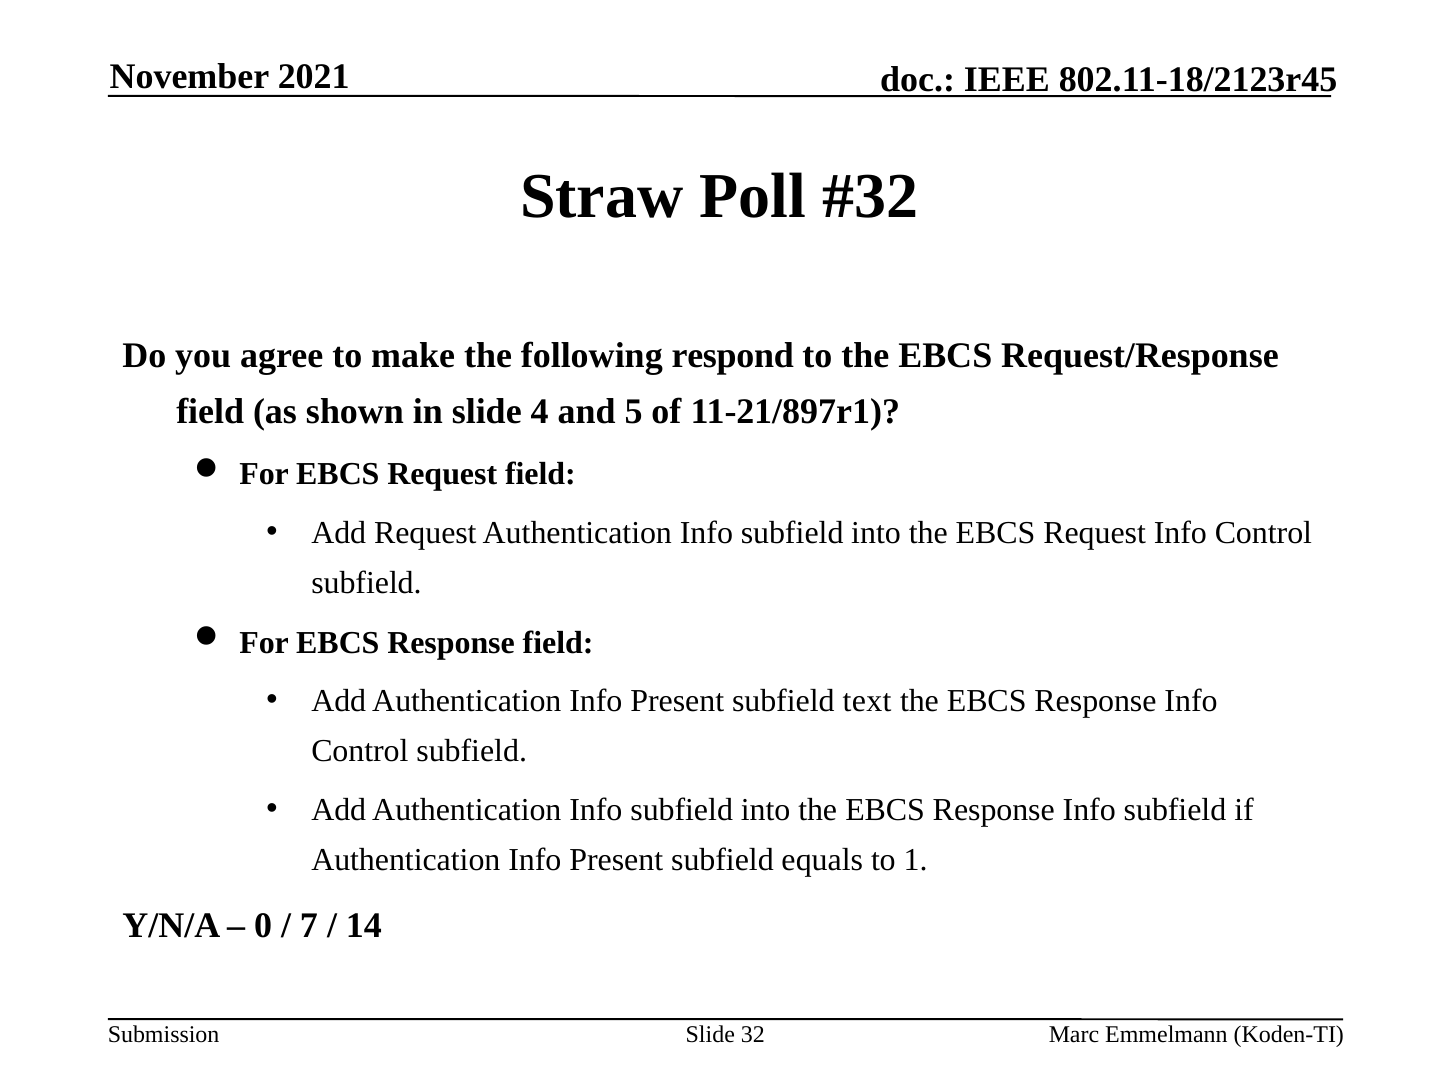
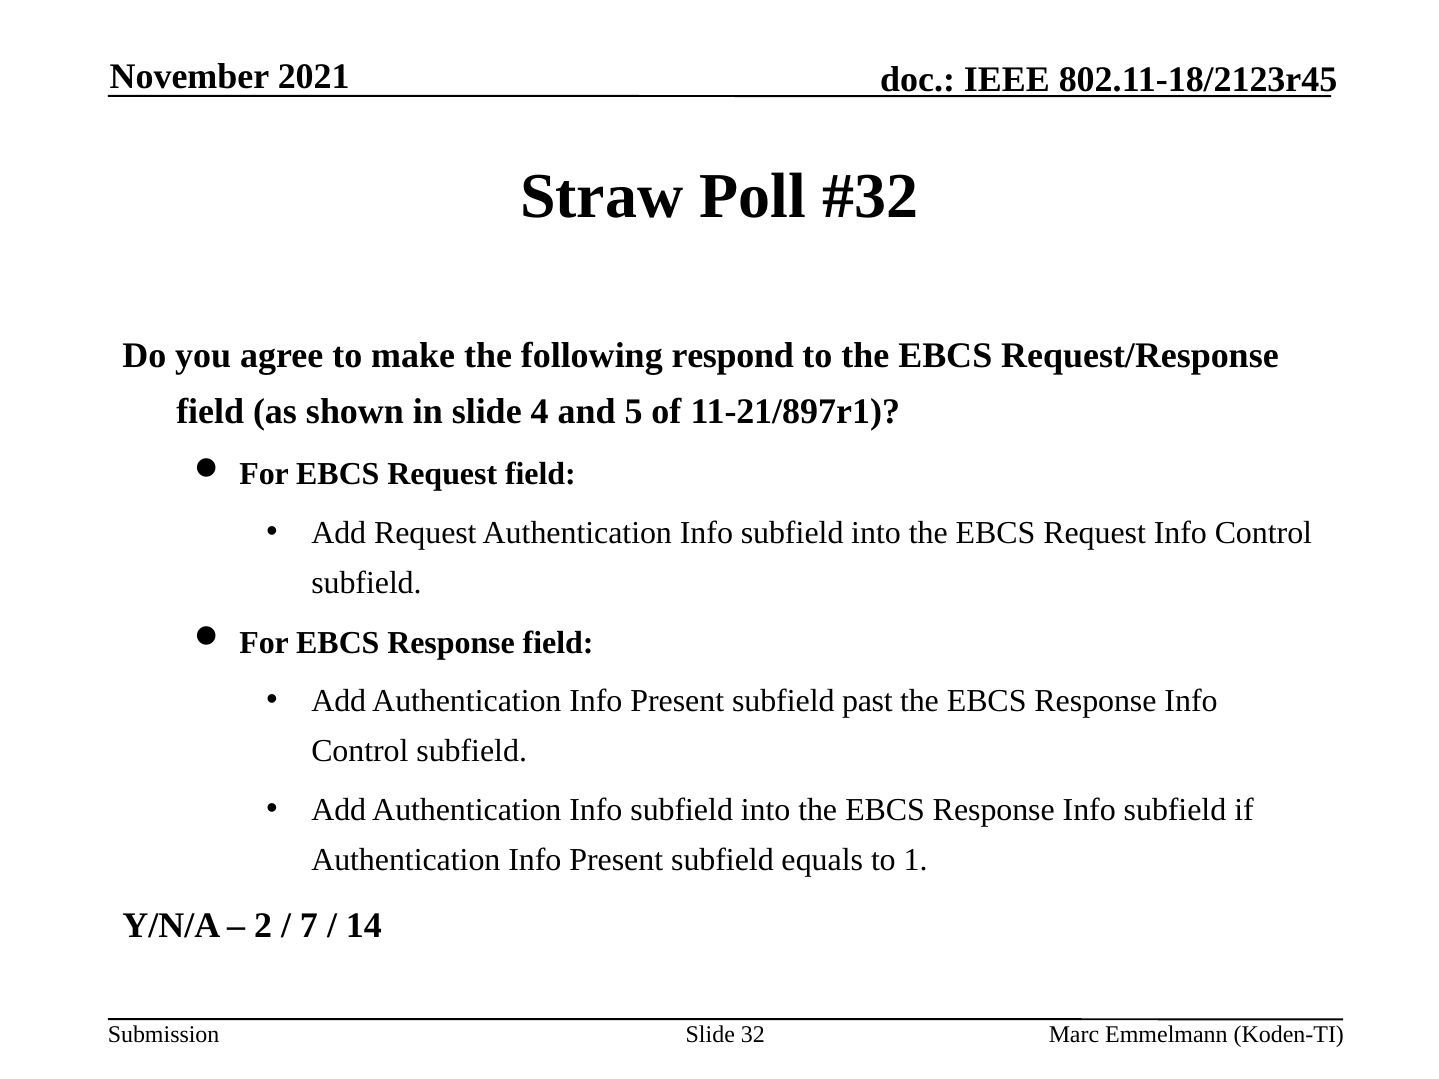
text: text -> past
0: 0 -> 2
